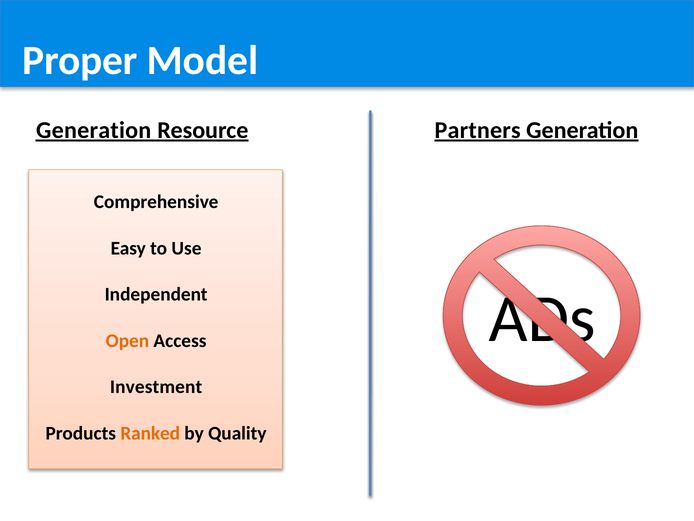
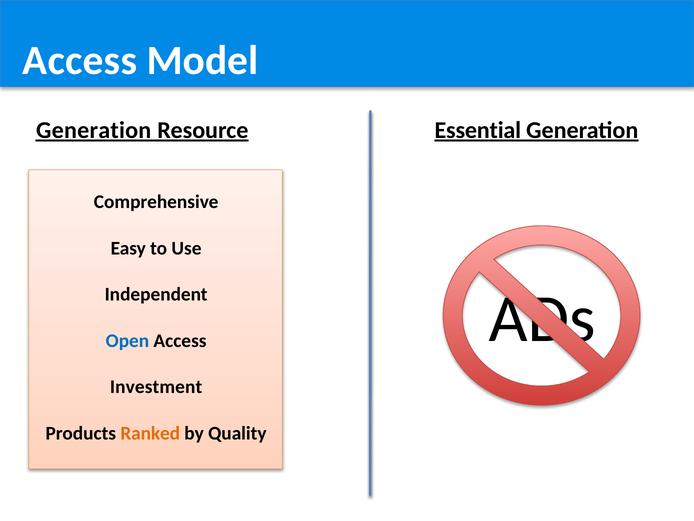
Proper at (80, 60): Proper -> Access
Partners: Partners -> Essential
Open colour: orange -> blue
